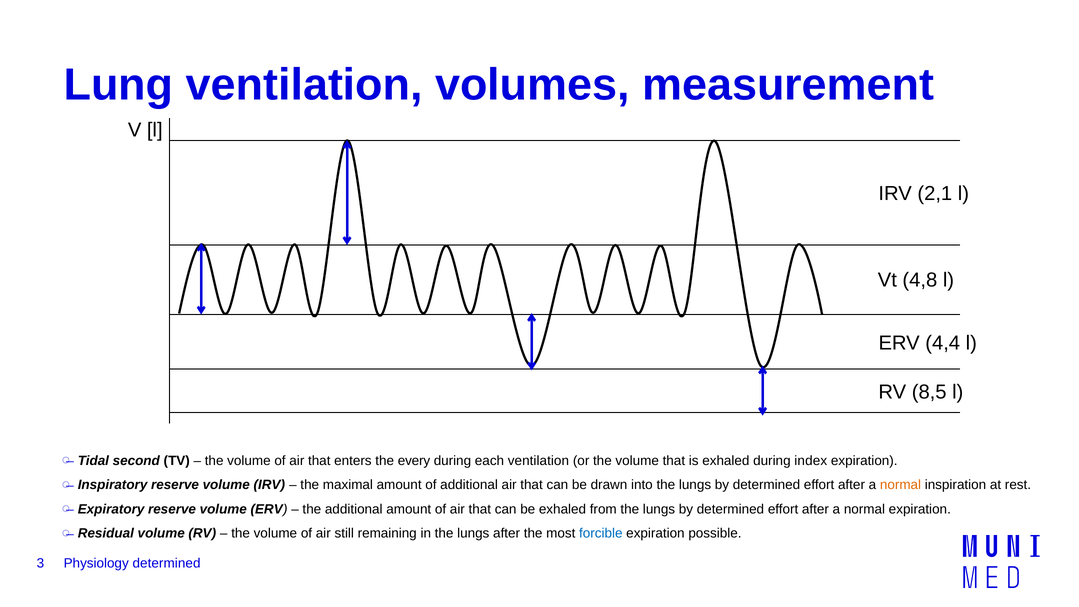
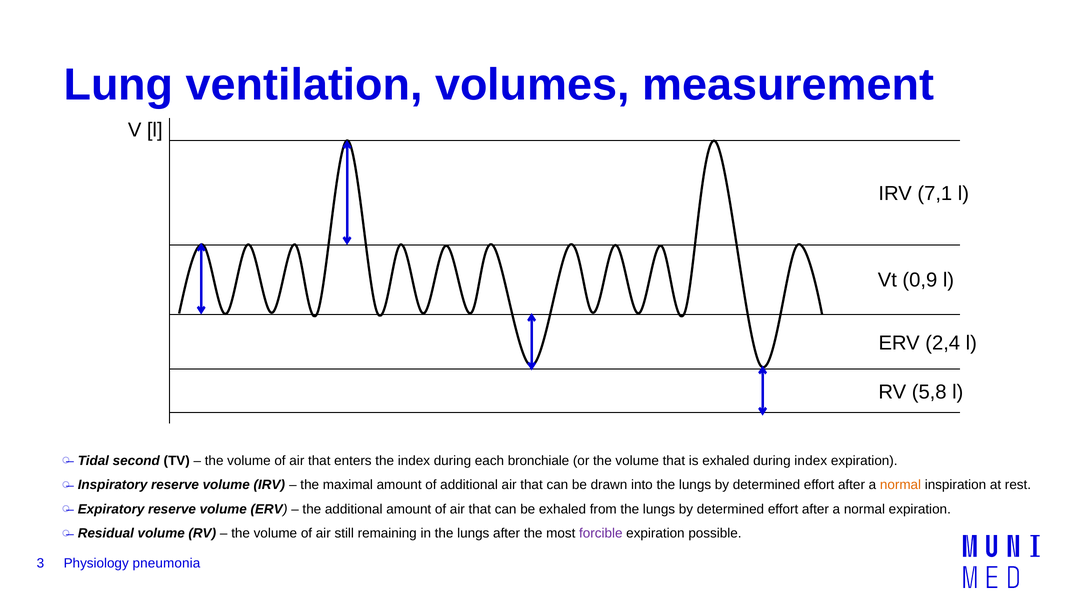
2,1: 2,1 -> 7,1
4,8: 4,8 -> 0,9
4,4: 4,4 -> 2,4
8,5: 8,5 -> 5,8
the every: every -> index
each ventilation: ventilation -> bronchiale
forcible colour: blue -> purple
Physiology determined: determined -> pneumonia
